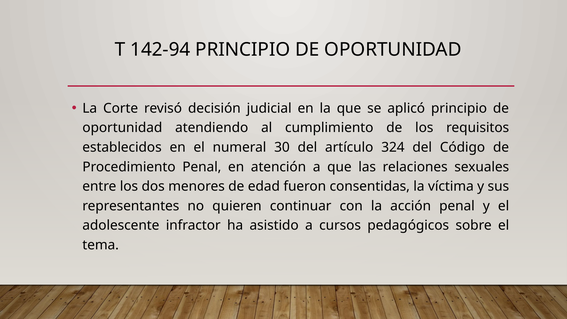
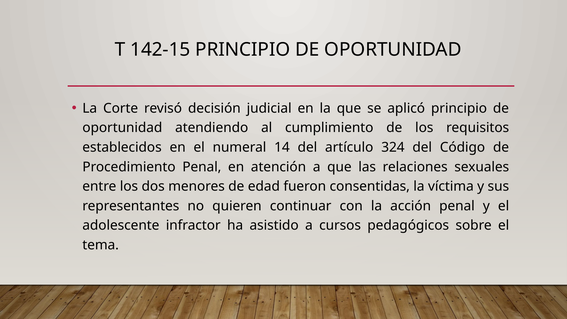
142-94: 142-94 -> 142-15
30: 30 -> 14
